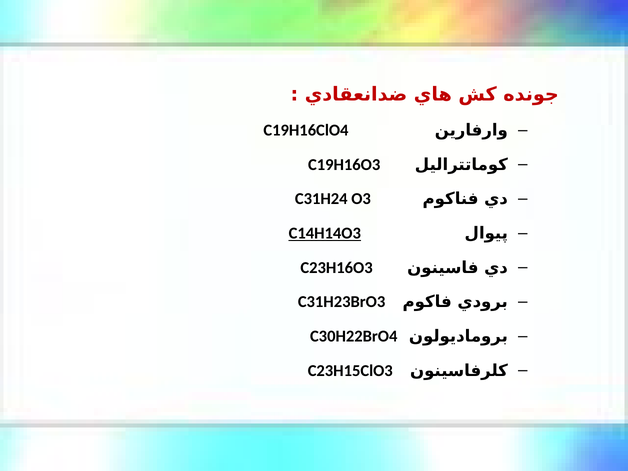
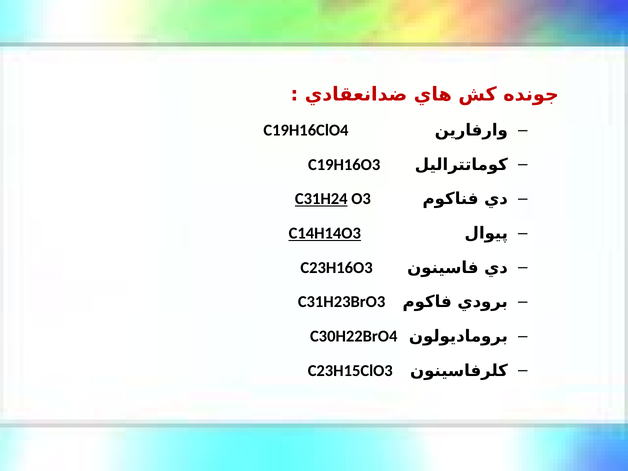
C31H24 underline: none -> present
